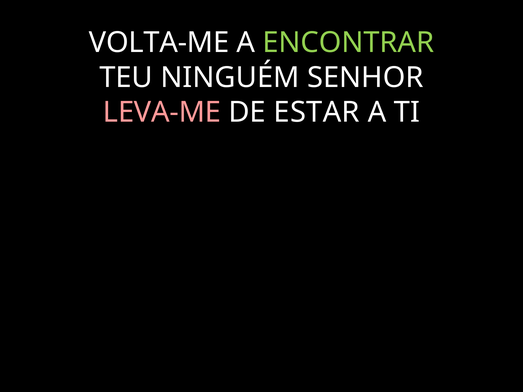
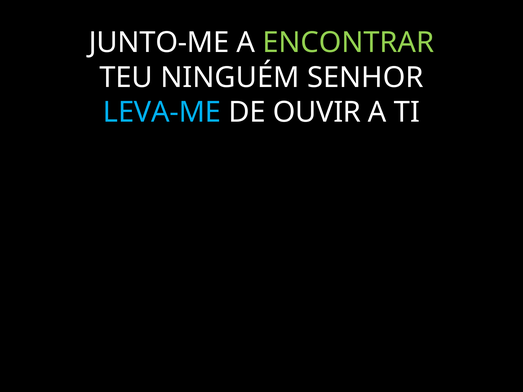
VOLTA-ME: VOLTA-ME -> JUNTO-ME
LEVA-ME colour: pink -> light blue
ESTAR: ESTAR -> OUVIR
